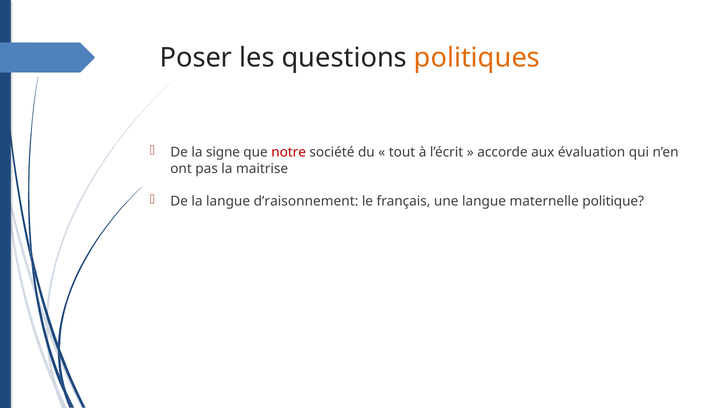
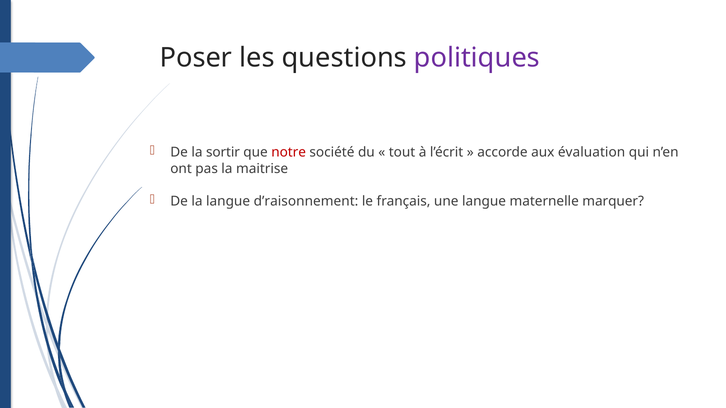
politiques colour: orange -> purple
signe: signe -> sortir
politique: politique -> marquer
